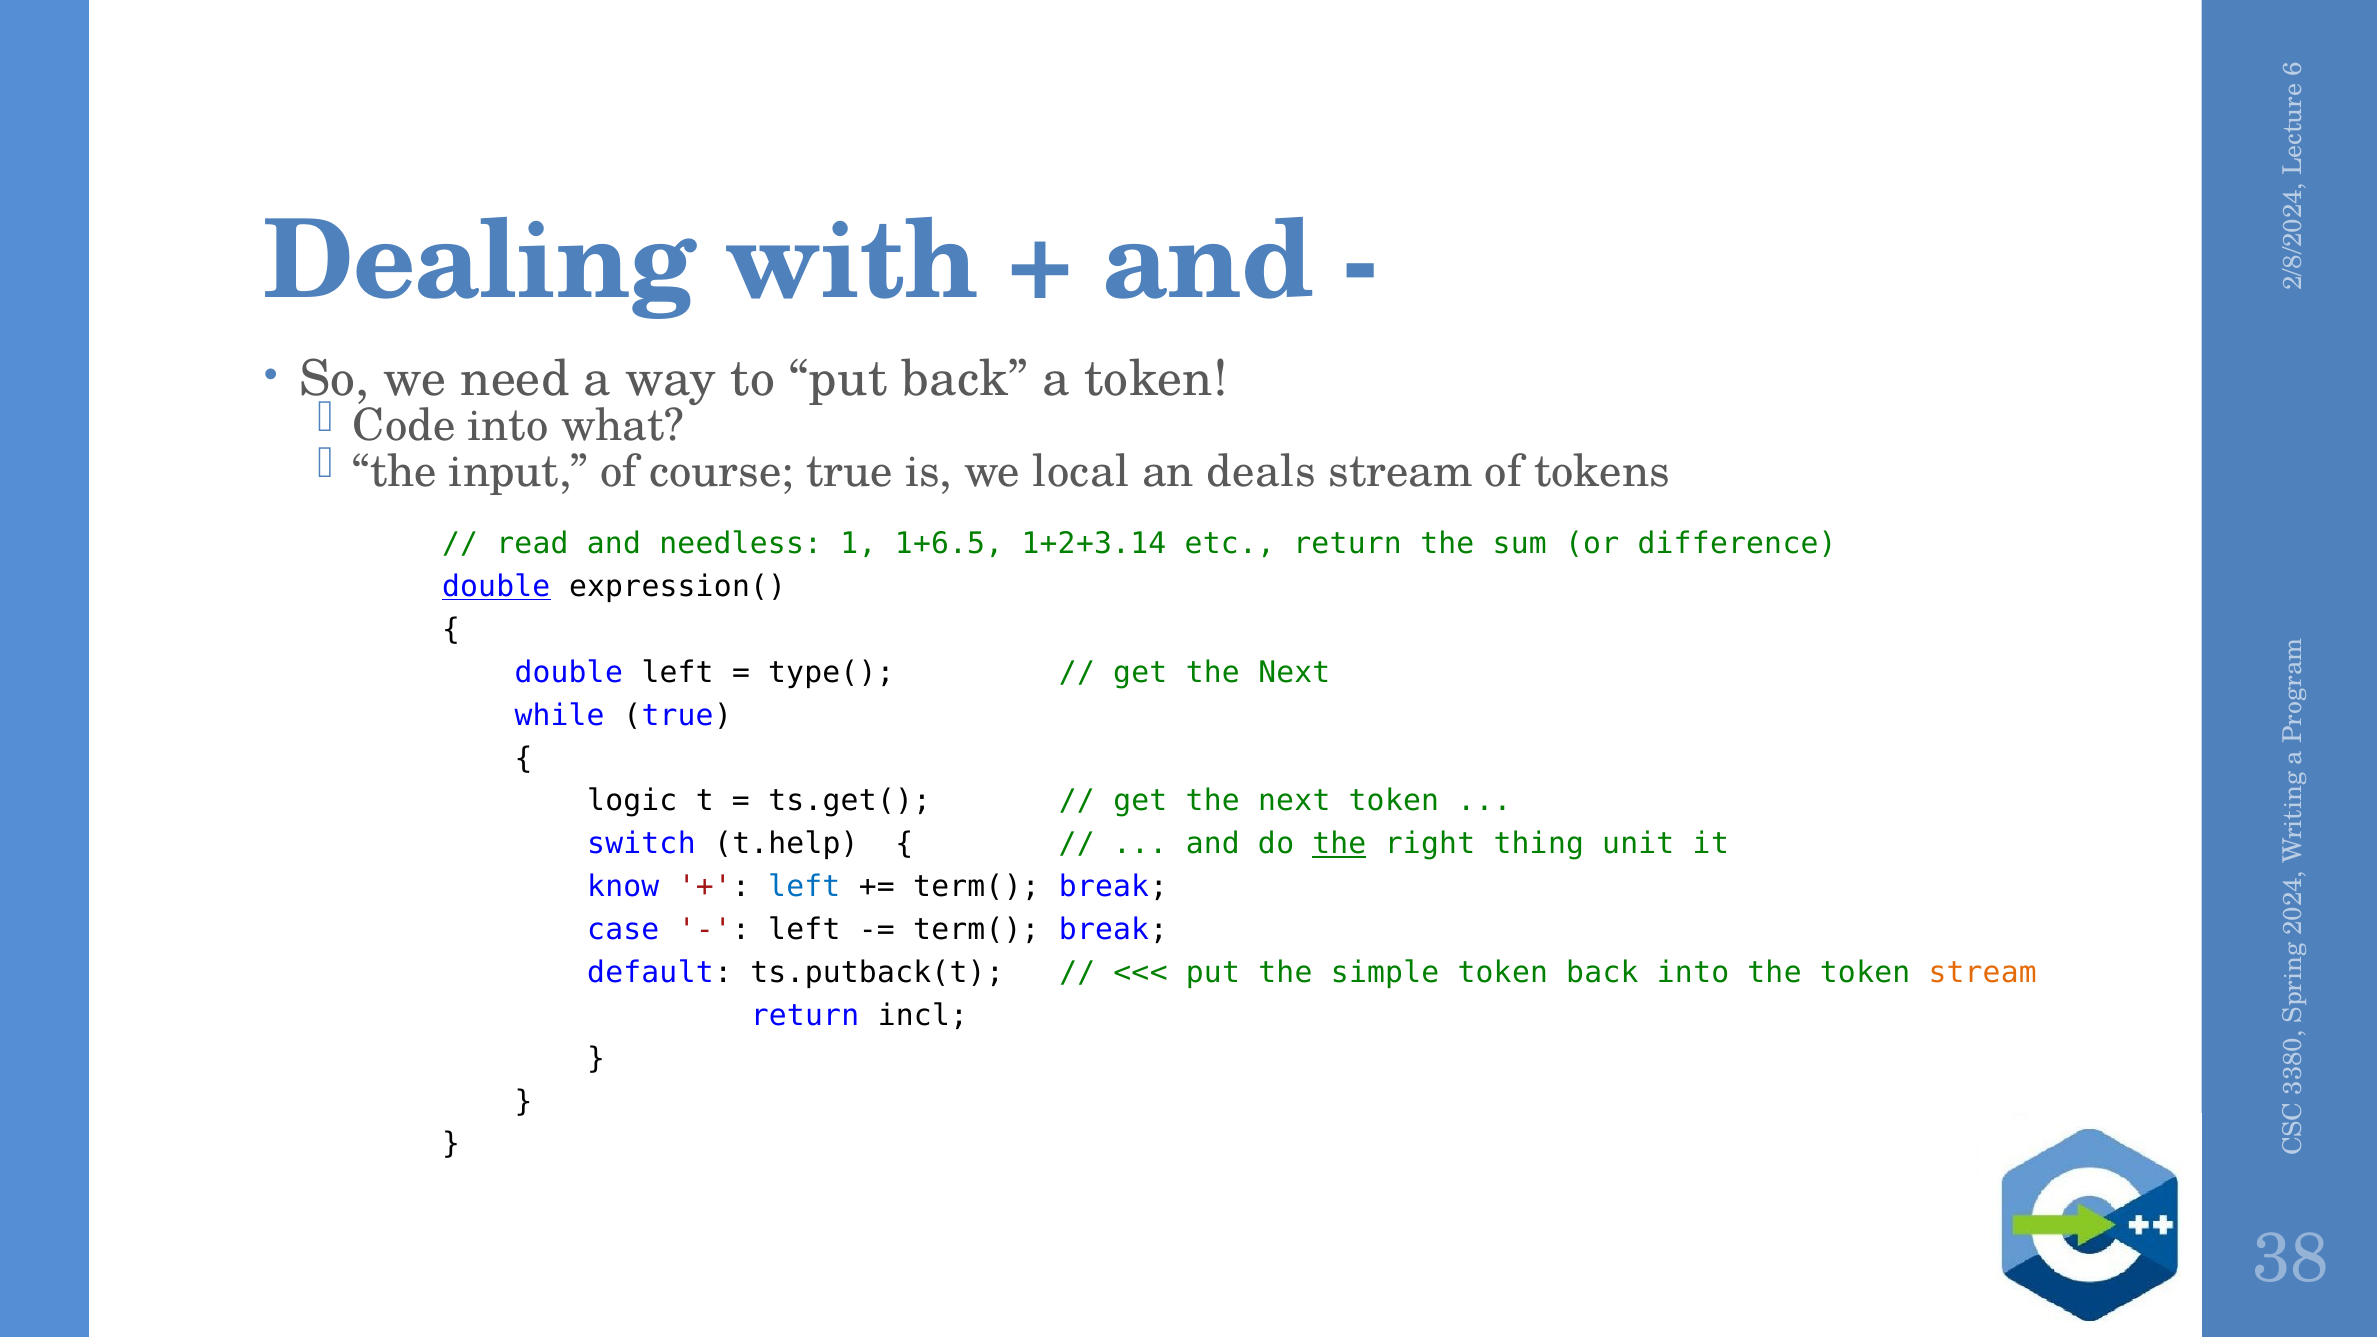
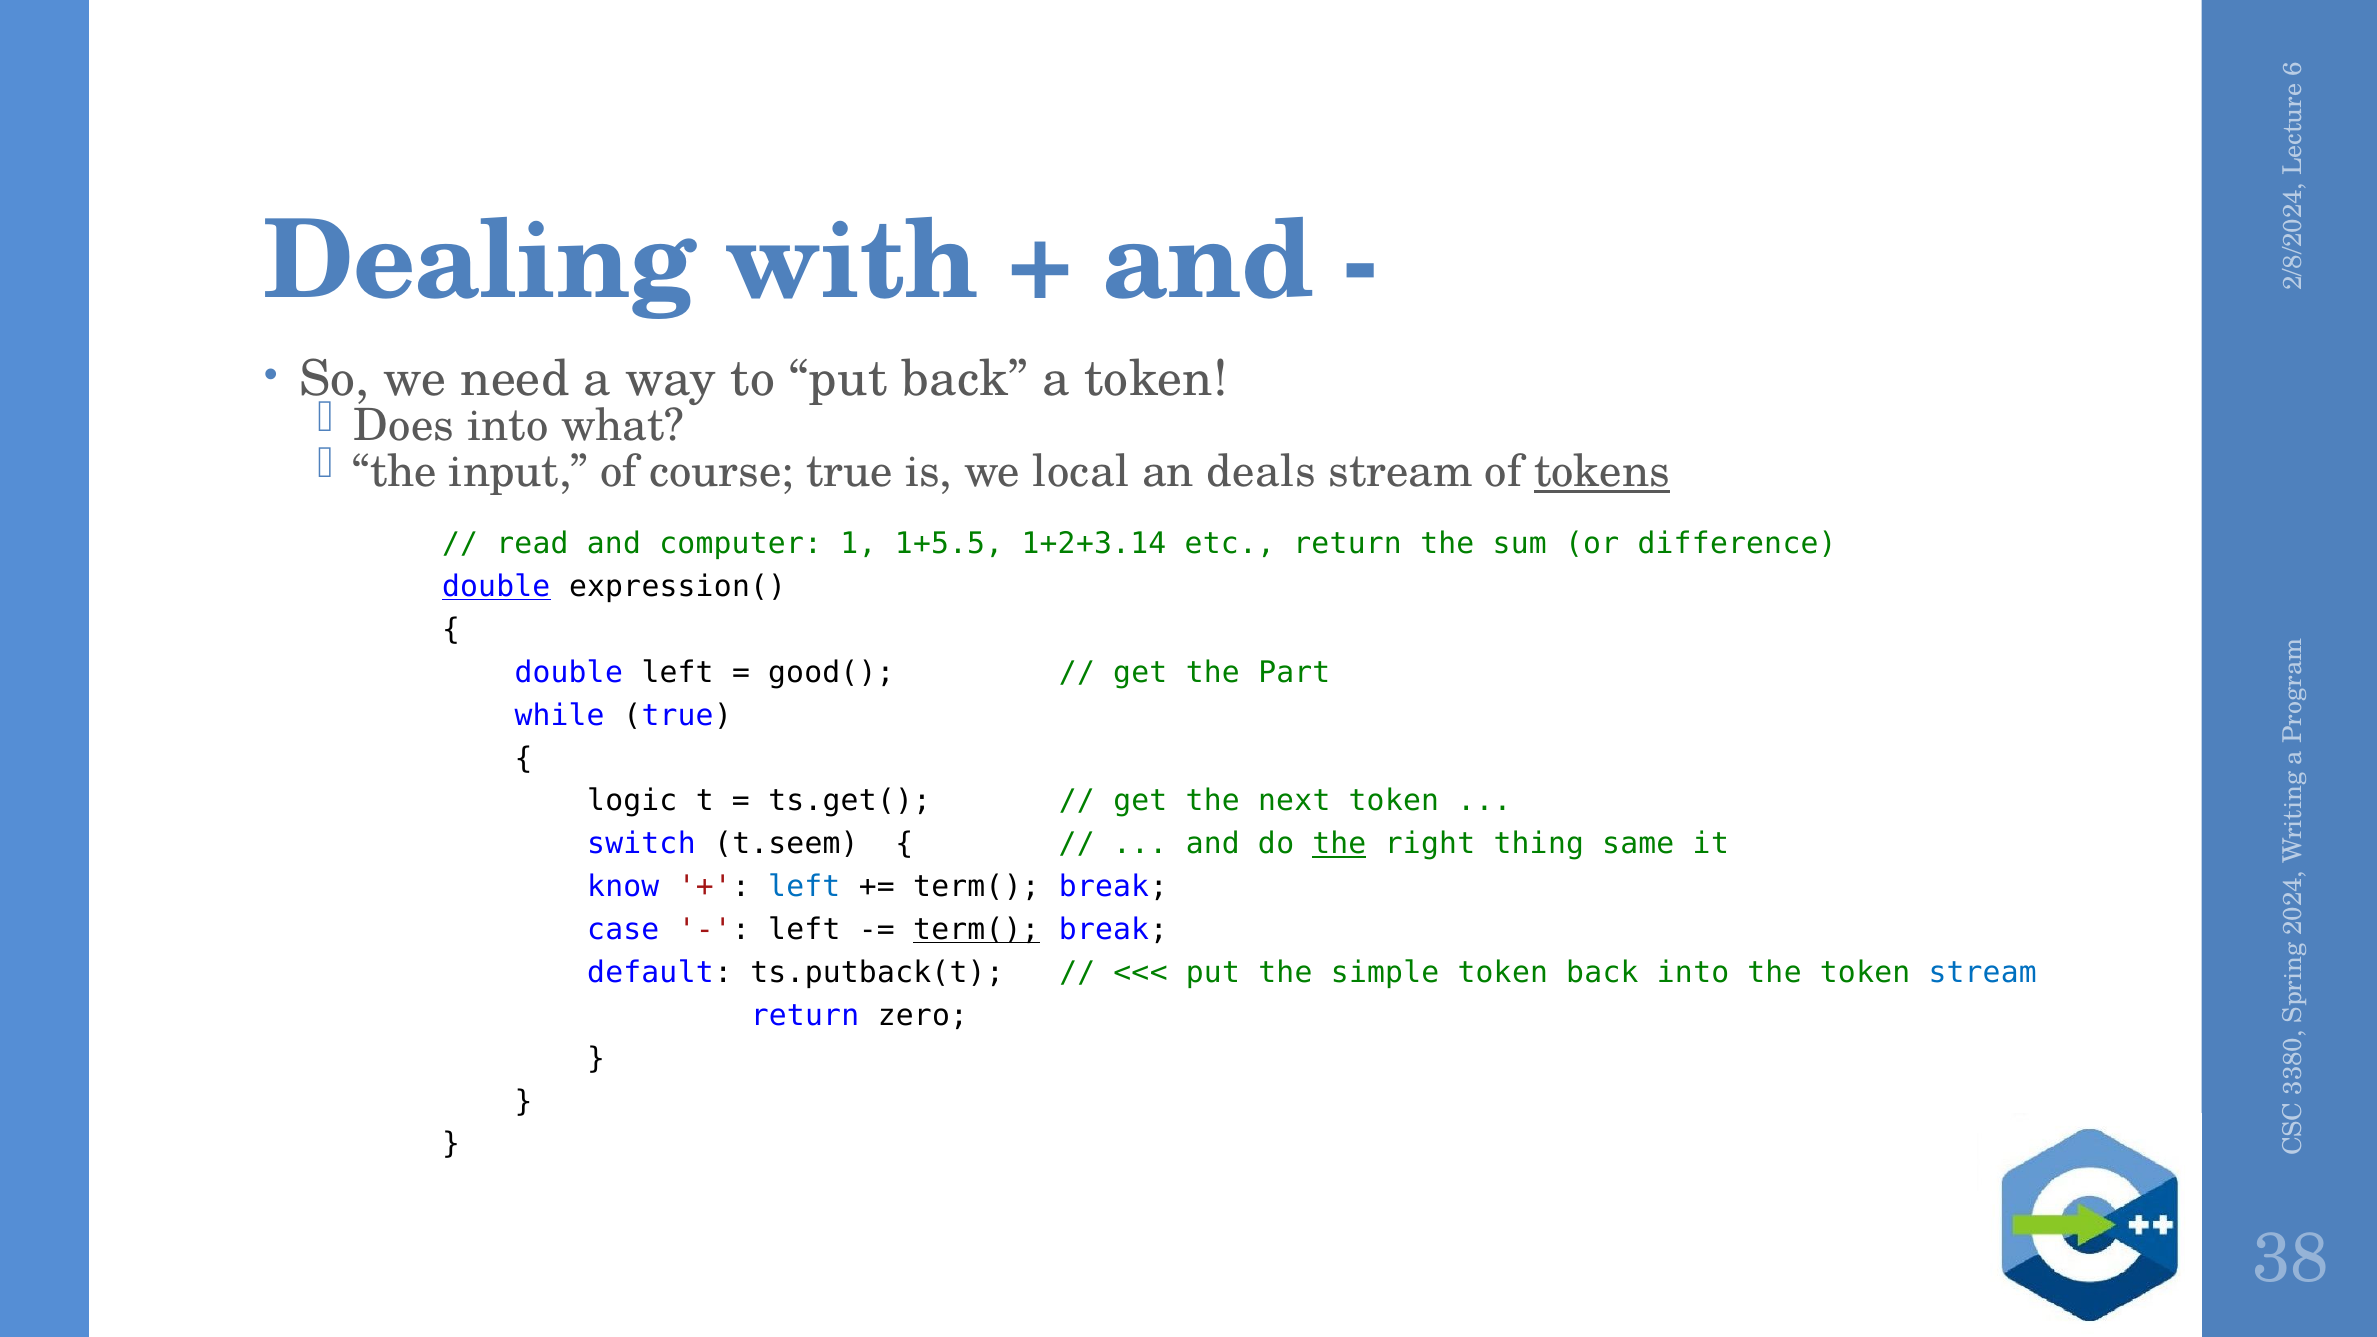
Code: Code -> Does
tokens underline: none -> present
needless: needless -> computer
1+6.5: 1+6.5 -> 1+5.5
type(: type( -> good(
Next at (1294, 672): Next -> Part
t.help: t.help -> t.seem
unit: unit -> same
term( at (976, 930) underline: none -> present
stream at (1983, 973) colour: orange -> blue
incl: incl -> zero
